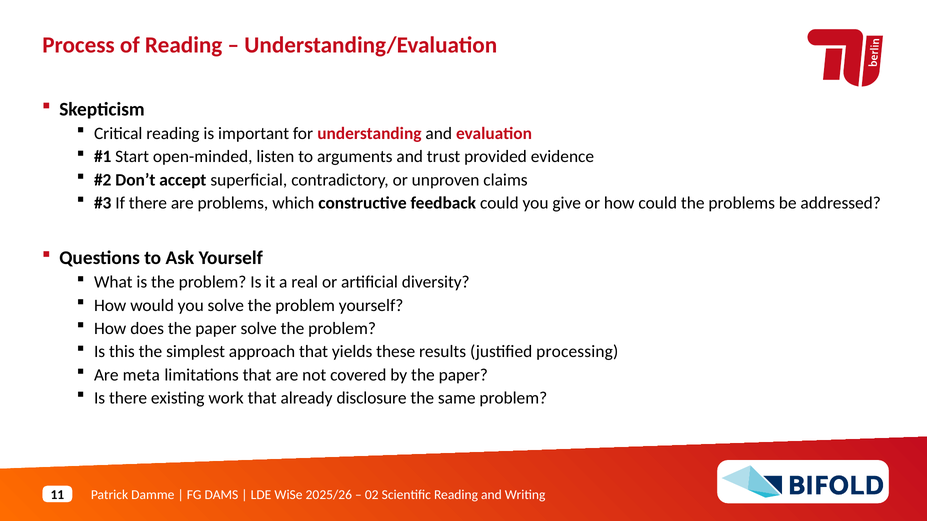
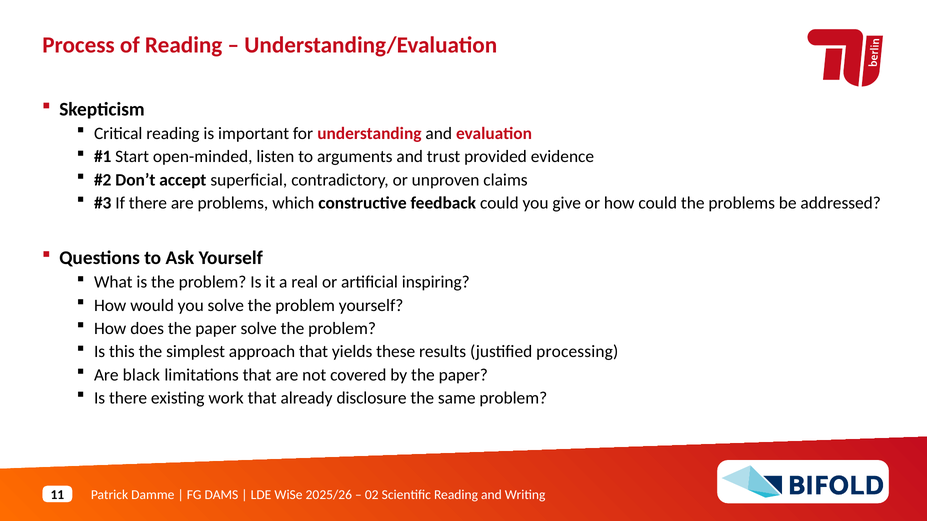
diversity: diversity -> inspiring
meta: meta -> black
